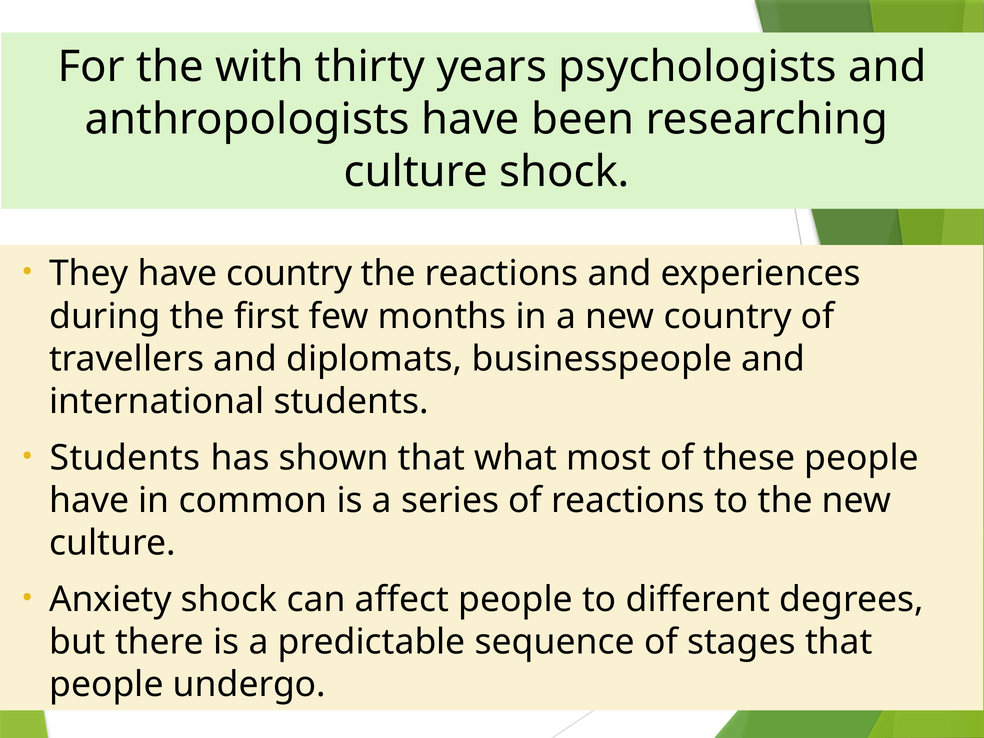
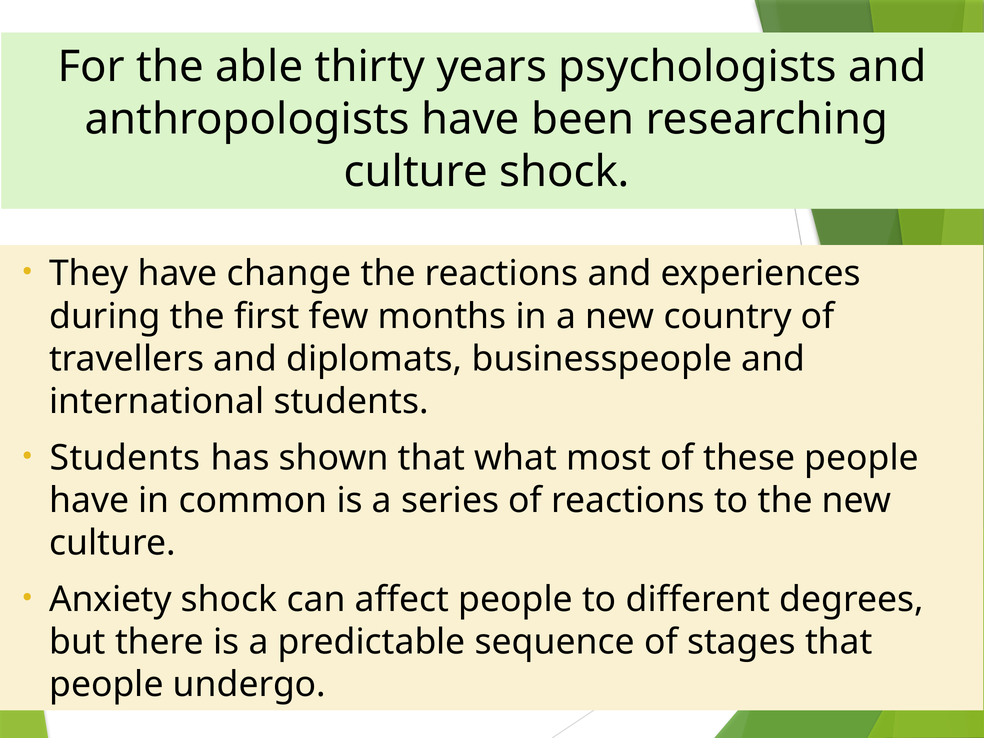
with: with -> able
have country: country -> change
